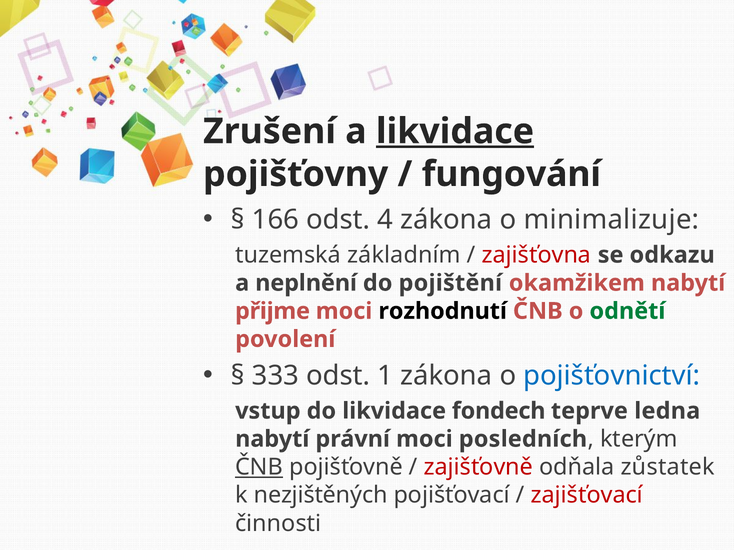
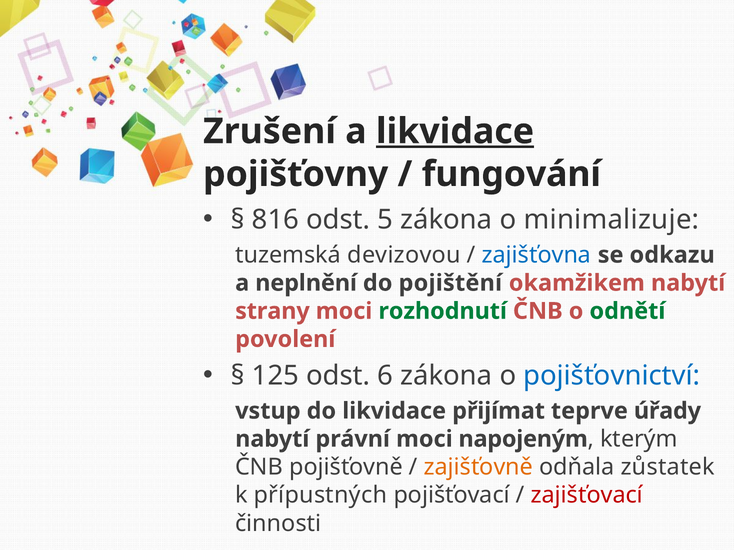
166: 166 -> 816
4: 4 -> 5
základním: základním -> devizovou
zajišťovna colour: red -> blue
přijme: přijme -> strany
rozhodnutí colour: black -> green
333: 333 -> 125
1: 1 -> 6
fondech: fondech -> přijímat
ledna: ledna -> úřady
posledních: posledních -> napojeným
ČNB at (259, 468) underline: present -> none
zajišťovně colour: red -> orange
nezjištěných: nezjištěných -> přípustných
